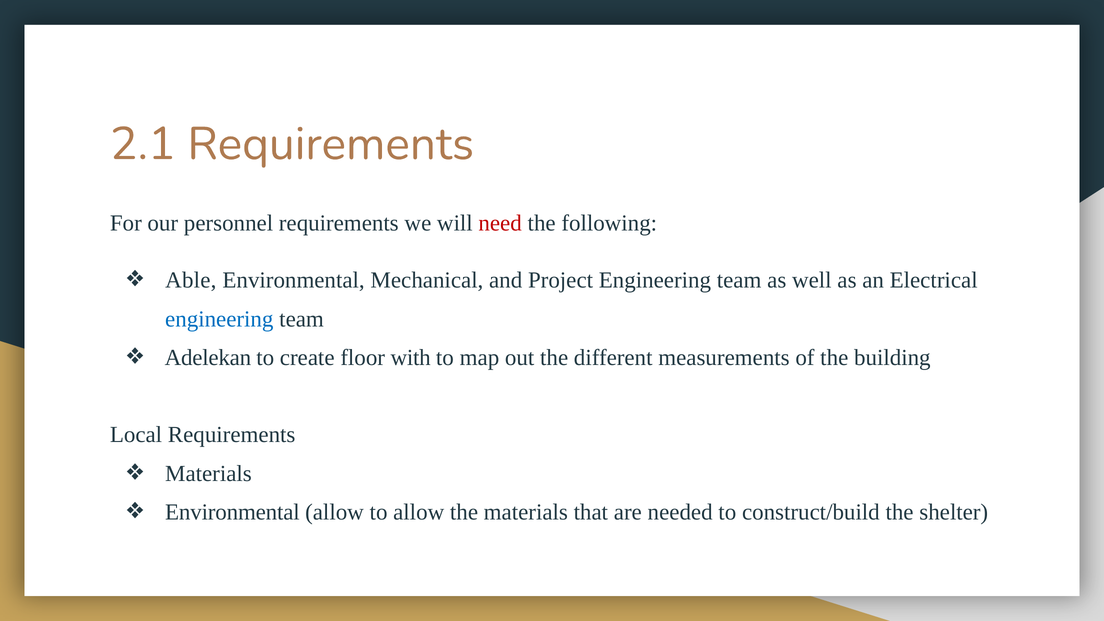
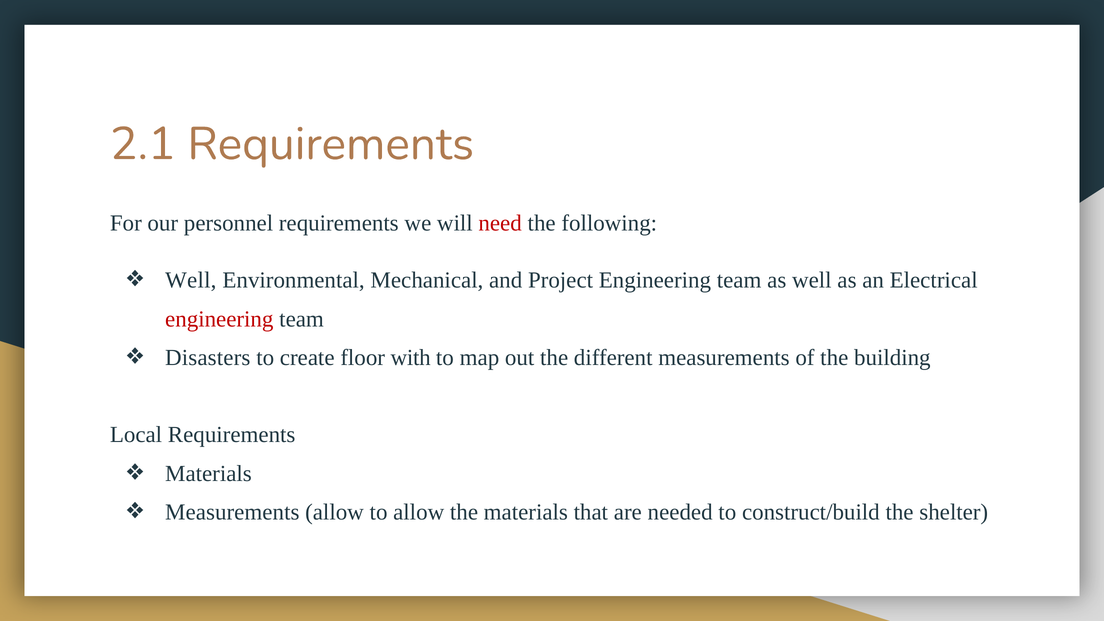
Able at (191, 280): Able -> Well
engineering at (219, 319) colour: blue -> red
Adelekan: Adelekan -> Disasters
Environmental at (232, 512): Environmental -> Measurements
